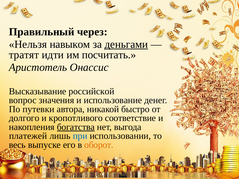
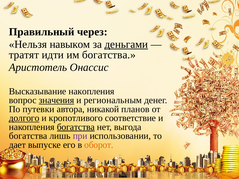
им посчитать: посчитать -> богатства
Высказывание российской: российской -> накопления
значения underline: none -> present
использование: использование -> региональным
быстро: быстро -> планов
долгого underline: none -> present
платежей at (28, 136): платежей -> богатства
при colour: blue -> purple
весь: весь -> дает
